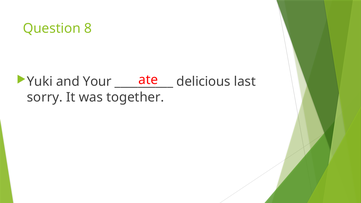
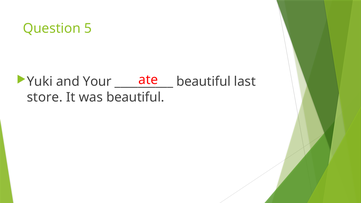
8: 8 -> 5
delicious at (204, 82): delicious -> beautiful
sorry: sorry -> store
was together: together -> beautiful
